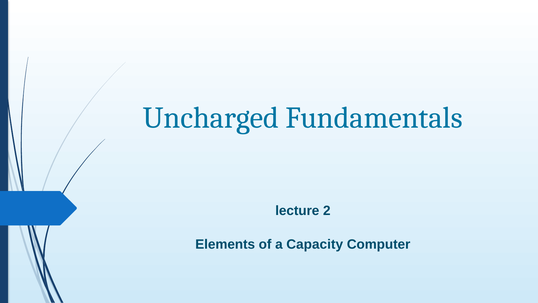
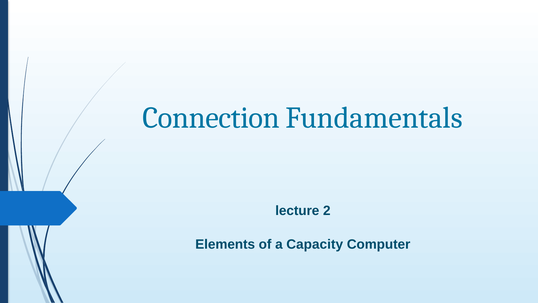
Uncharged: Uncharged -> Connection
